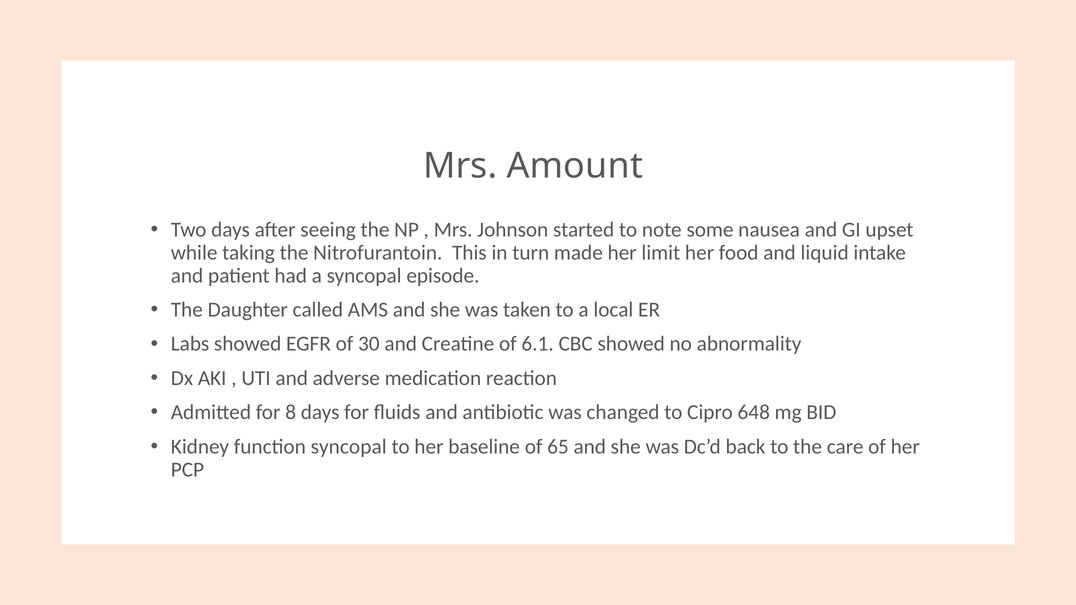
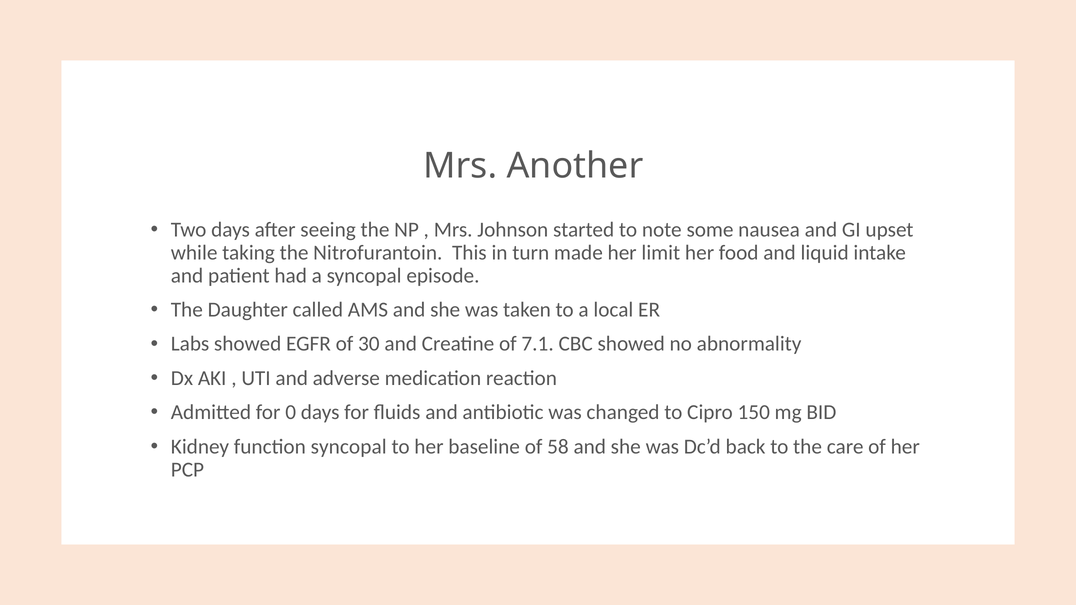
Amount: Amount -> Another
6.1: 6.1 -> 7.1
8: 8 -> 0
648: 648 -> 150
65: 65 -> 58
